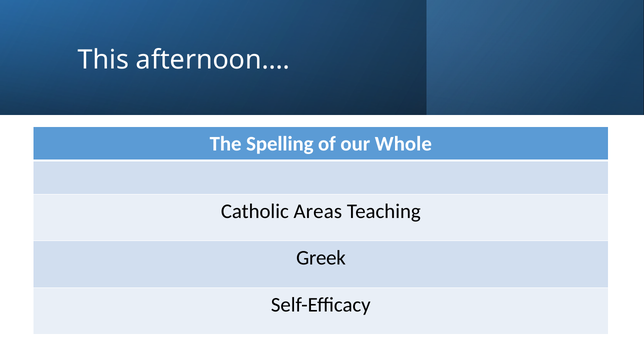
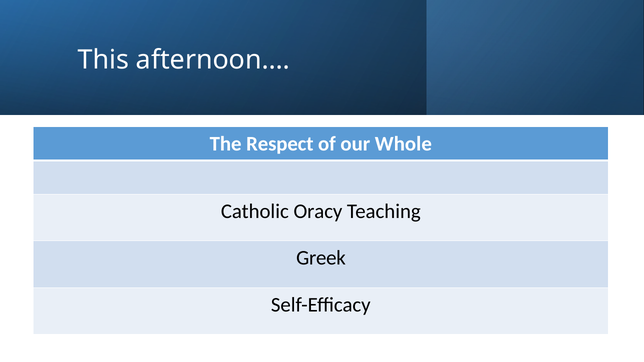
Spelling: Spelling -> Respect
Areas: Areas -> Oracy
